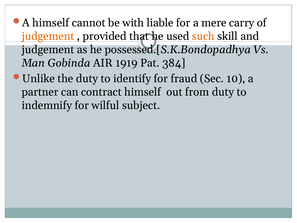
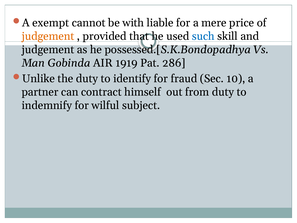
A himself: himself -> exempt
carry: carry -> price
such colour: orange -> blue
384: 384 -> 286
